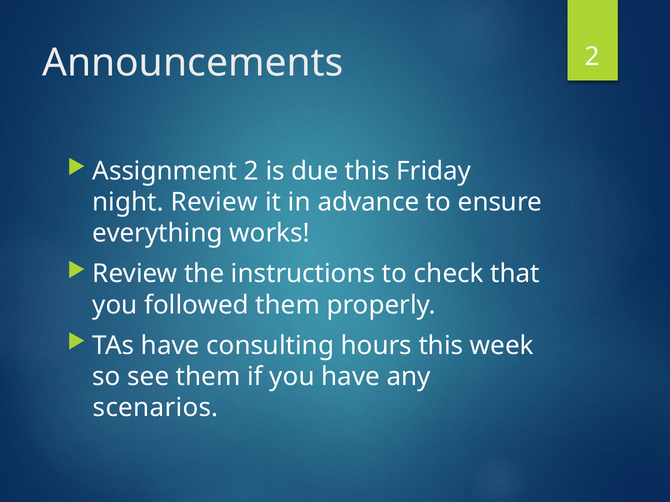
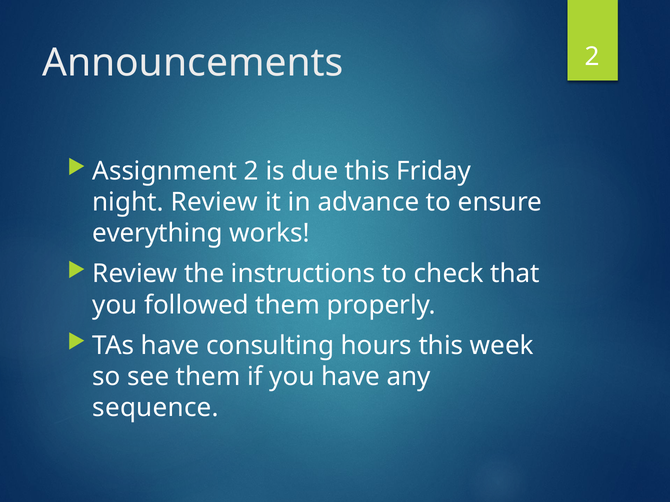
scenarios: scenarios -> sequence
